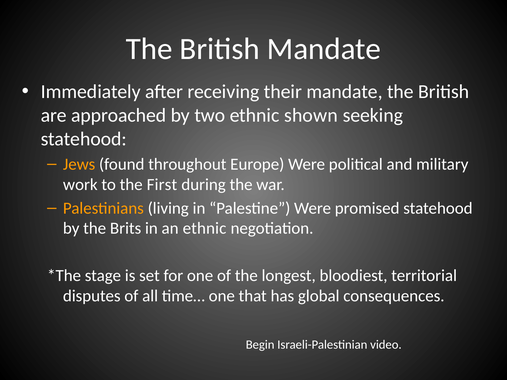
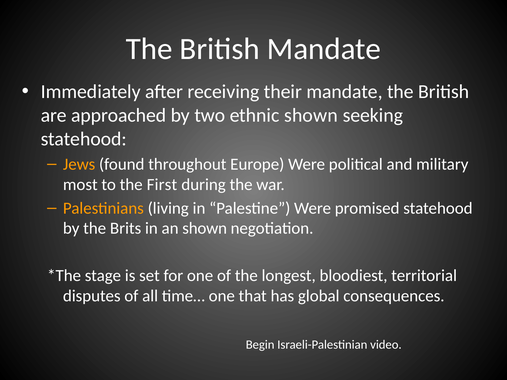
work: work -> most
an ethnic: ethnic -> shown
